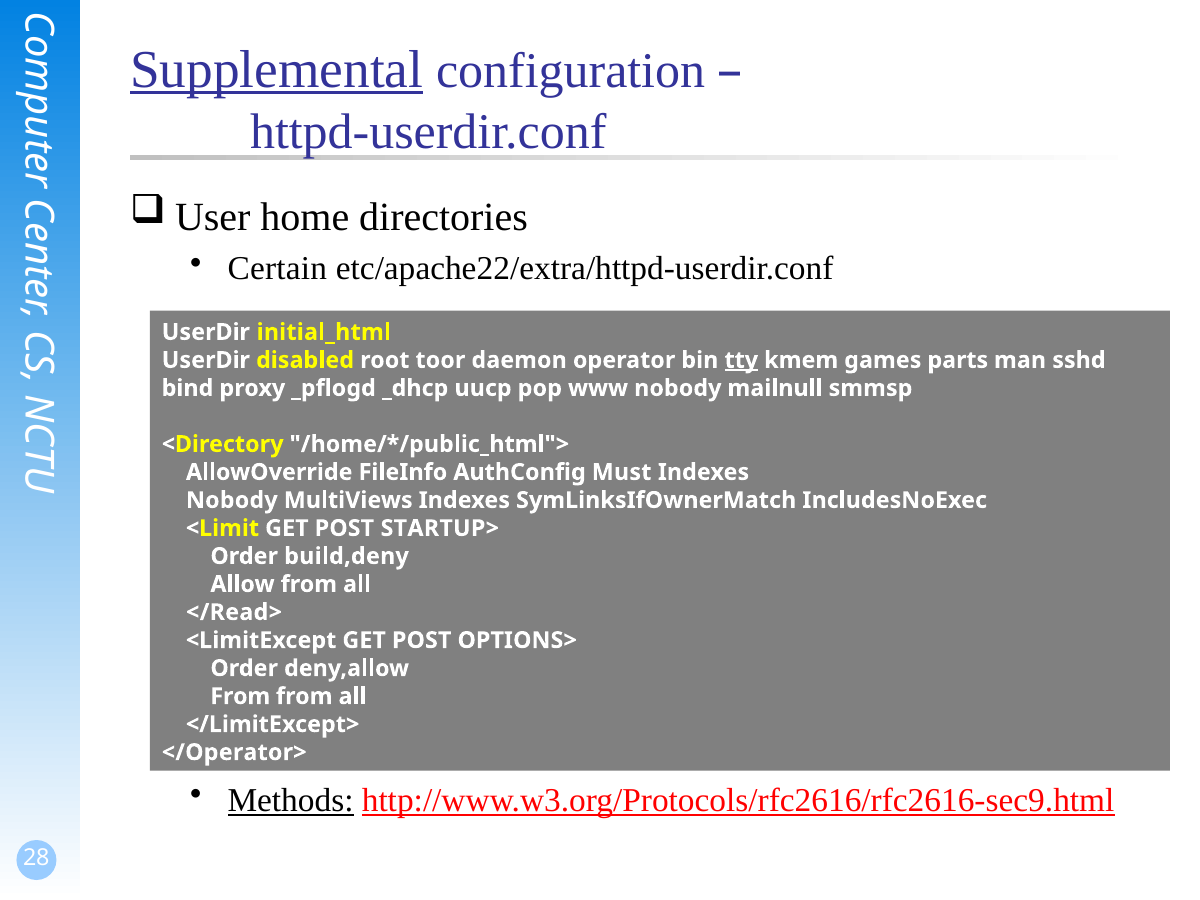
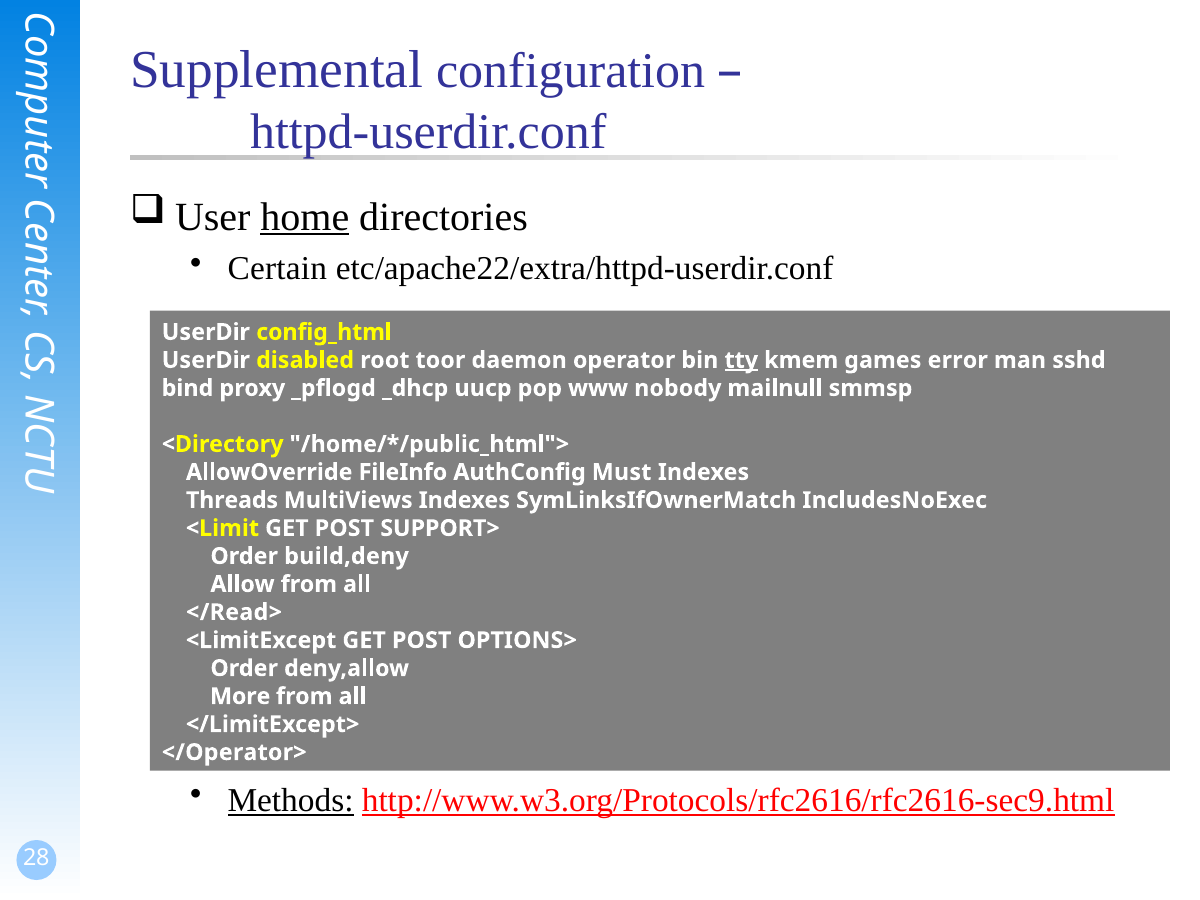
Supplemental underline: present -> none
home underline: none -> present
initial_html: initial_html -> config_html
parts: parts -> error
Nobody at (232, 500): Nobody -> Threads
STARTUP>: STARTUP> -> SUPPORT>
From at (240, 696): From -> More
